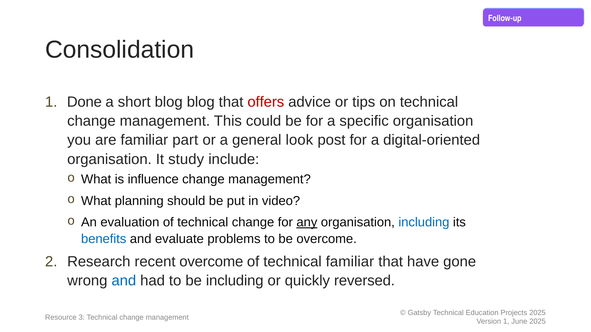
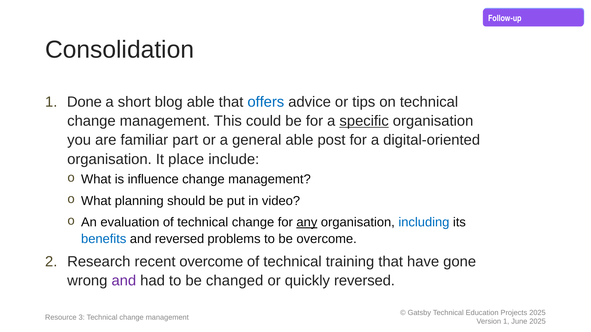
blog blog: blog -> able
offers colour: red -> blue
specific underline: none -> present
general look: look -> able
study: study -> place
and evaluate: evaluate -> reversed
technical familiar: familiar -> training
and at (124, 281) colour: blue -> purple
be including: including -> changed
